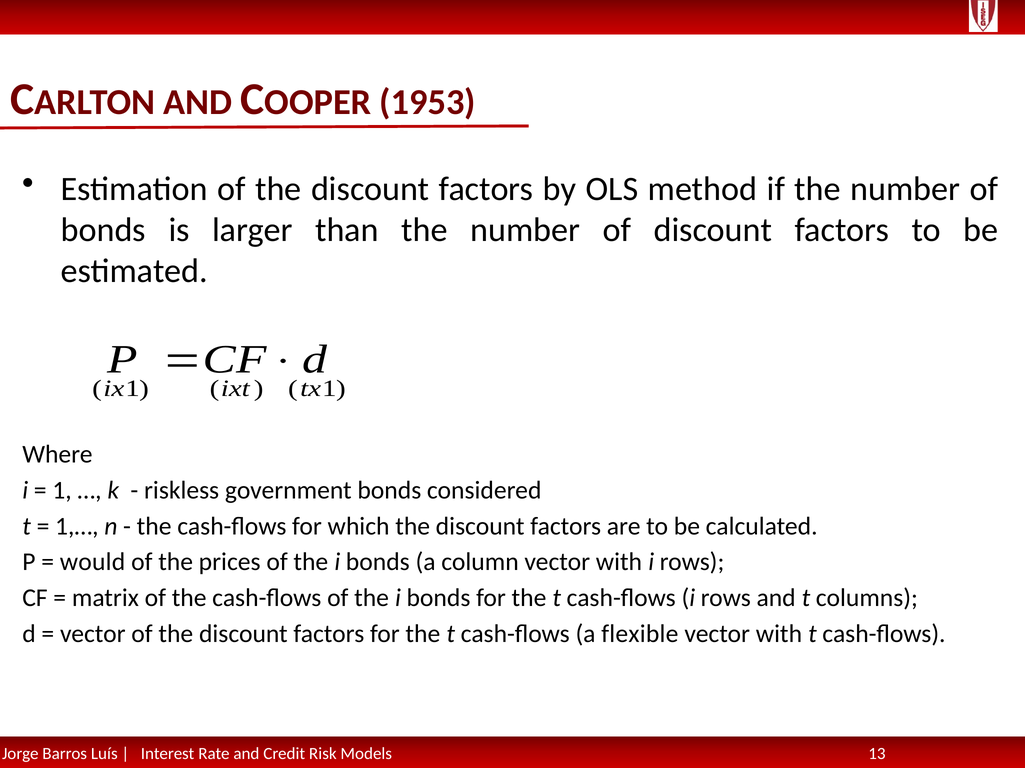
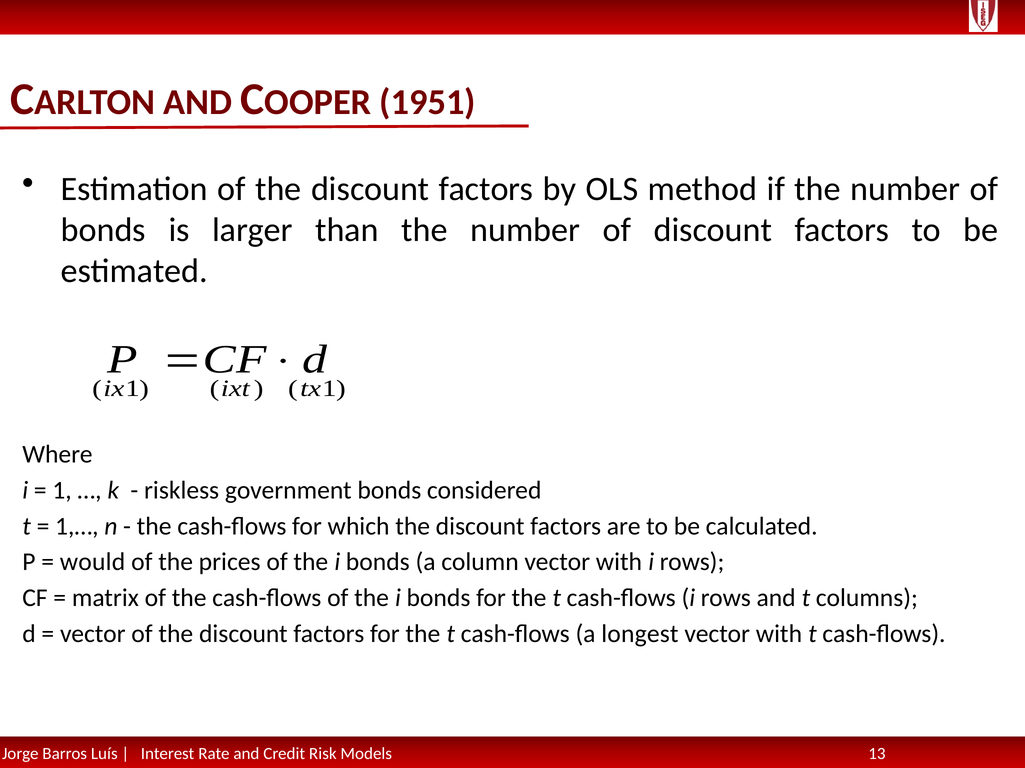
1953: 1953 -> 1951
flexible: flexible -> longest
